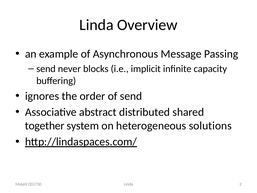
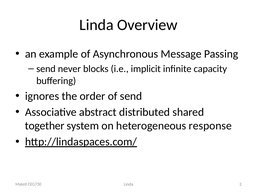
solutions: solutions -> response
